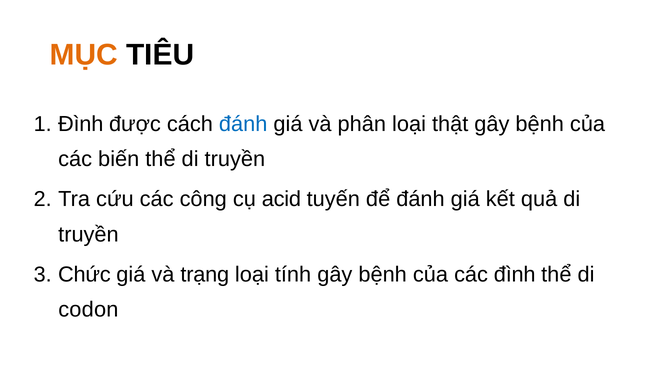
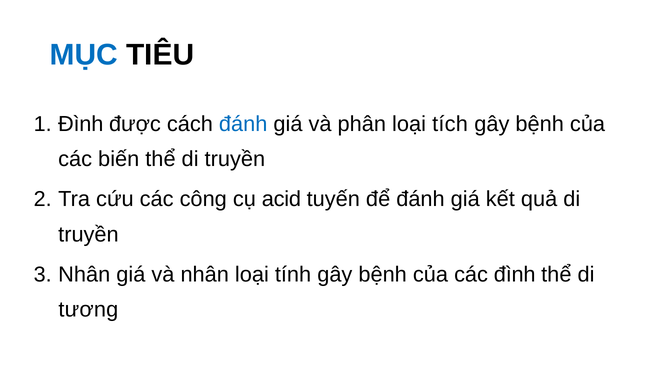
MỤC colour: orange -> blue
thật: thật -> tích
Chức at (84, 275): Chức -> Nhân
và trạng: trạng -> nhân
codon: codon -> tương
